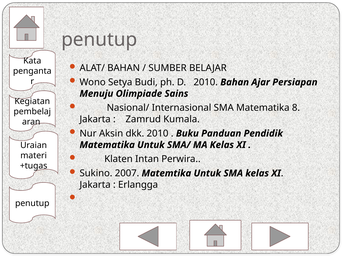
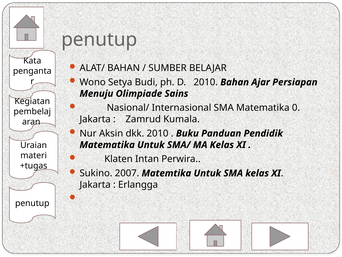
8: 8 -> 0
